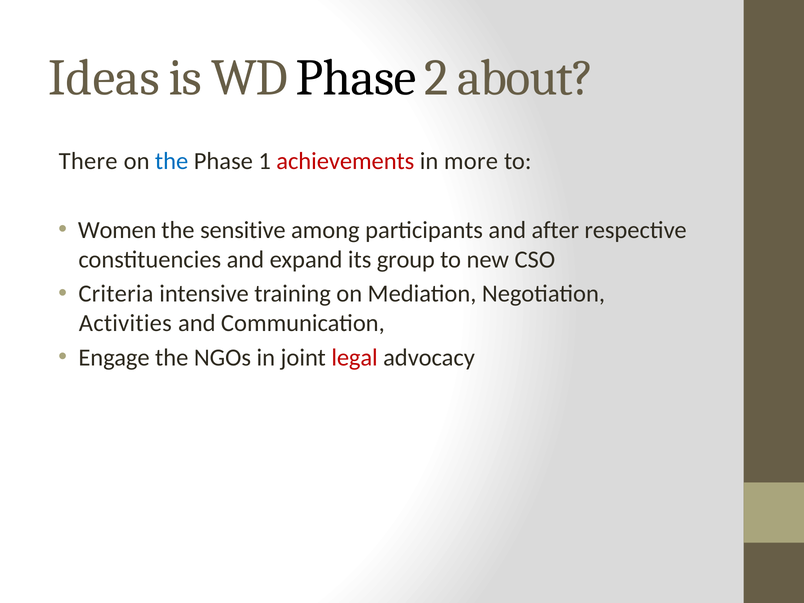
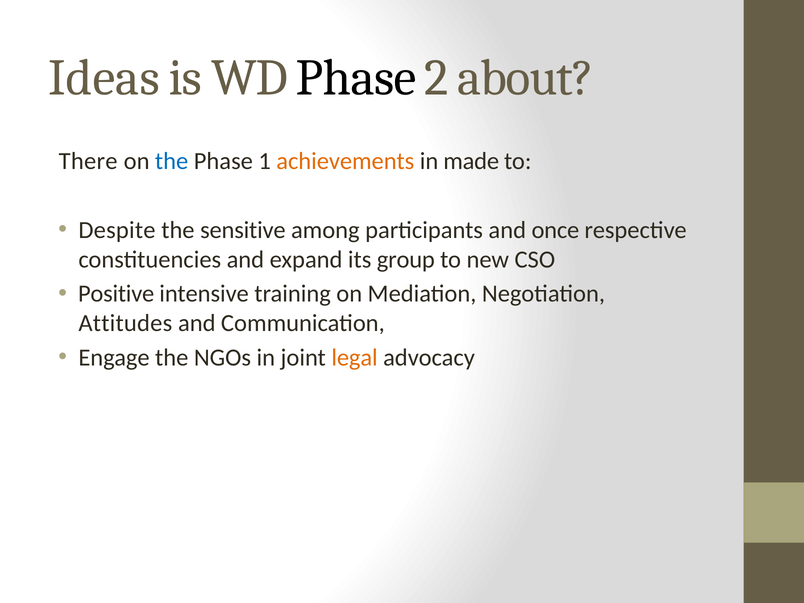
achievements colour: red -> orange
more: more -> made
Women: Women -> Despite
after: after -> once
Criteria: Criteria -> Positive
Activities: Activities -> Attitudes
legal colour: red -> orange
